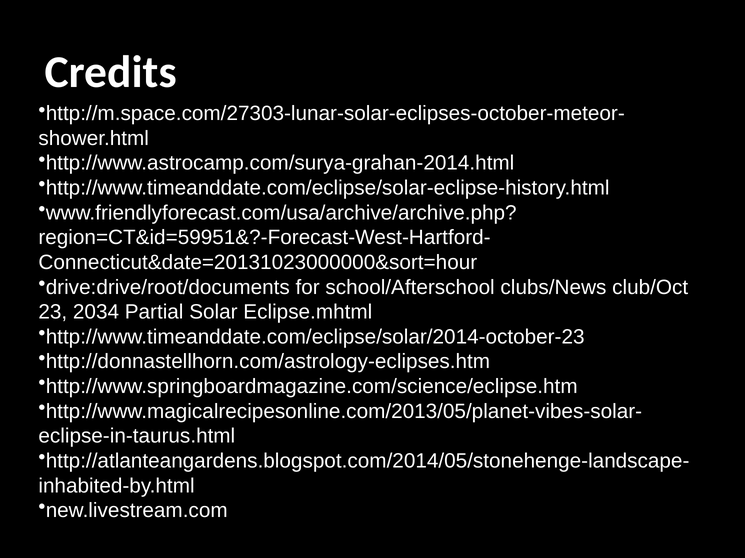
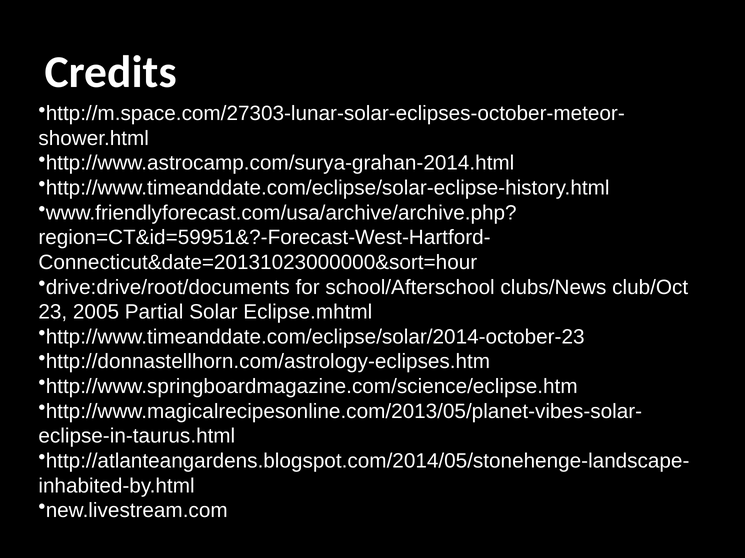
2034: 2034 -> 2005
